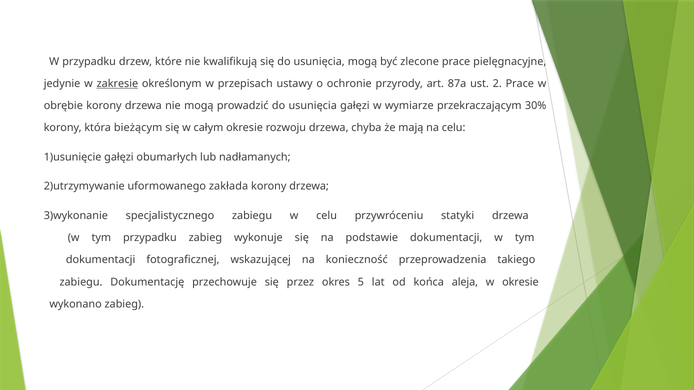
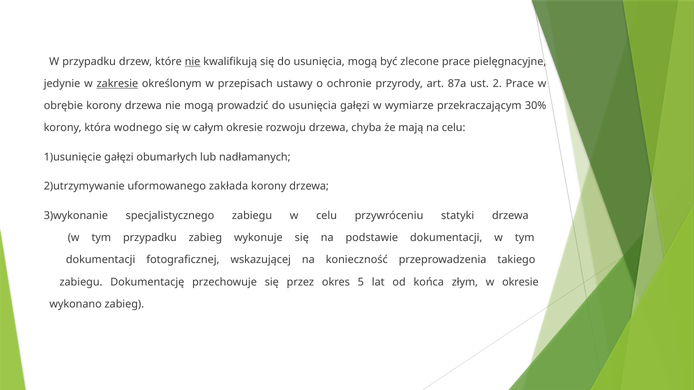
nie at (193, 62) underline: none -> present
bieżącym: bieżącym -> wodnego
aleja: aleja -> złym
